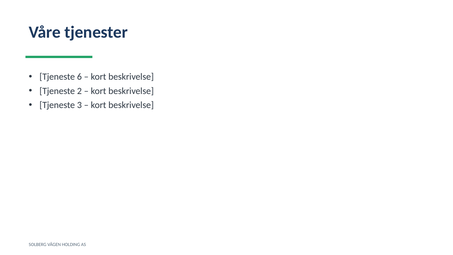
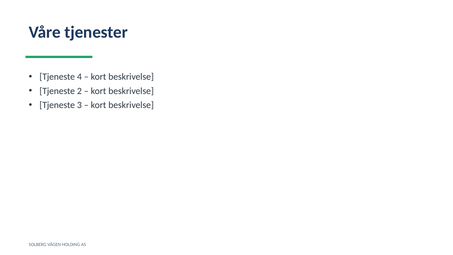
6: 6 -> 4
